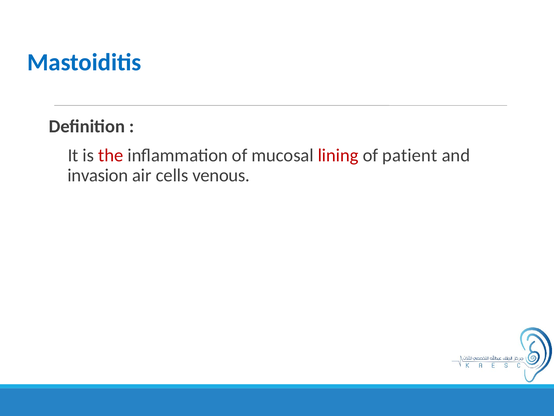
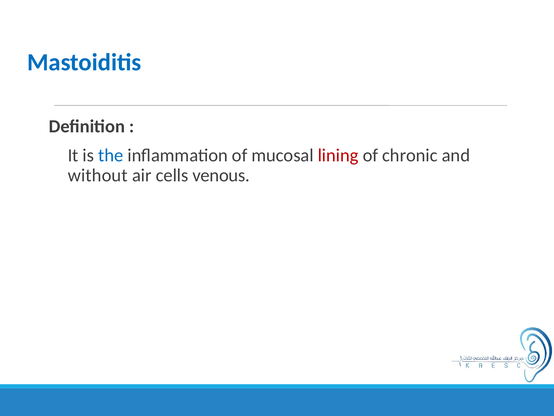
the colour: red -> blue
patient: patient -> chronic
invasion: invasion -> without
